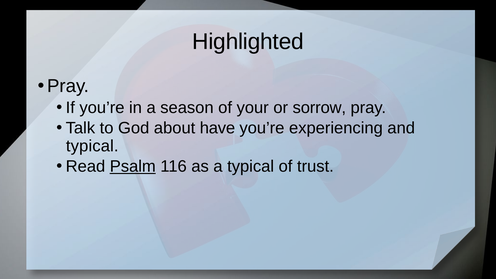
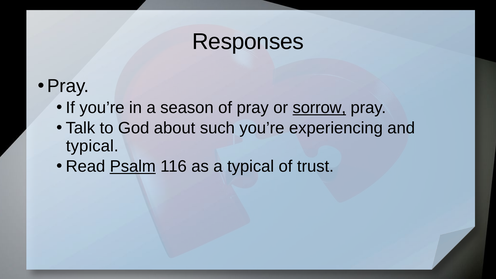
Highlighted: Highlighted -> Responses
of your: your -> pray
sorrow underline: none -> present
have: have -> such
